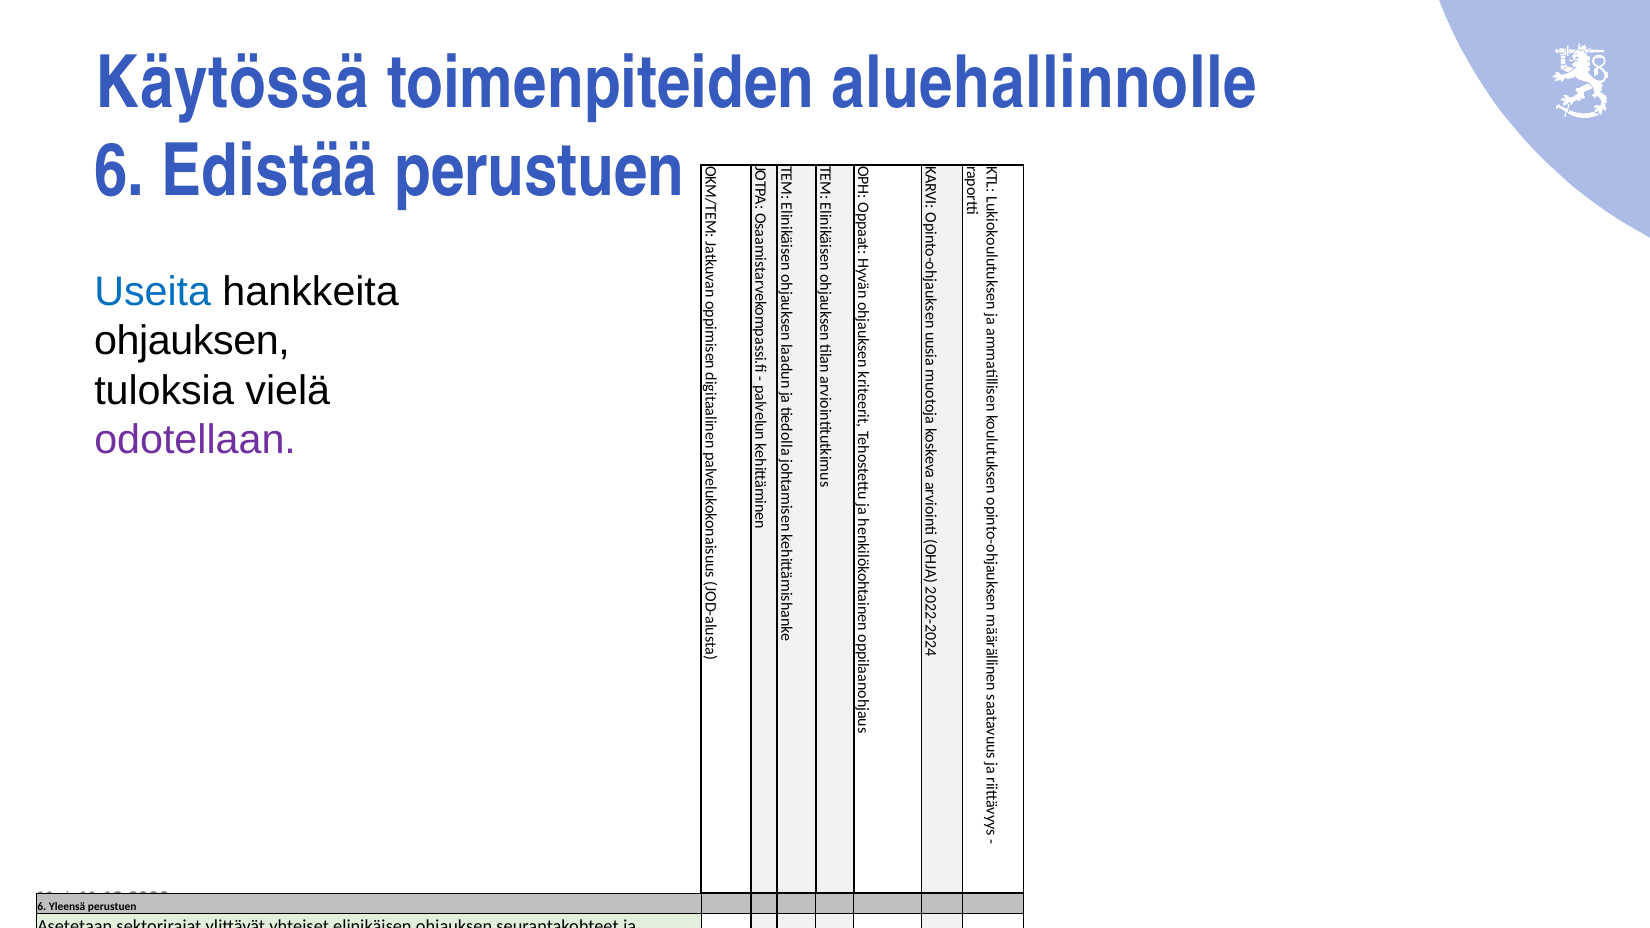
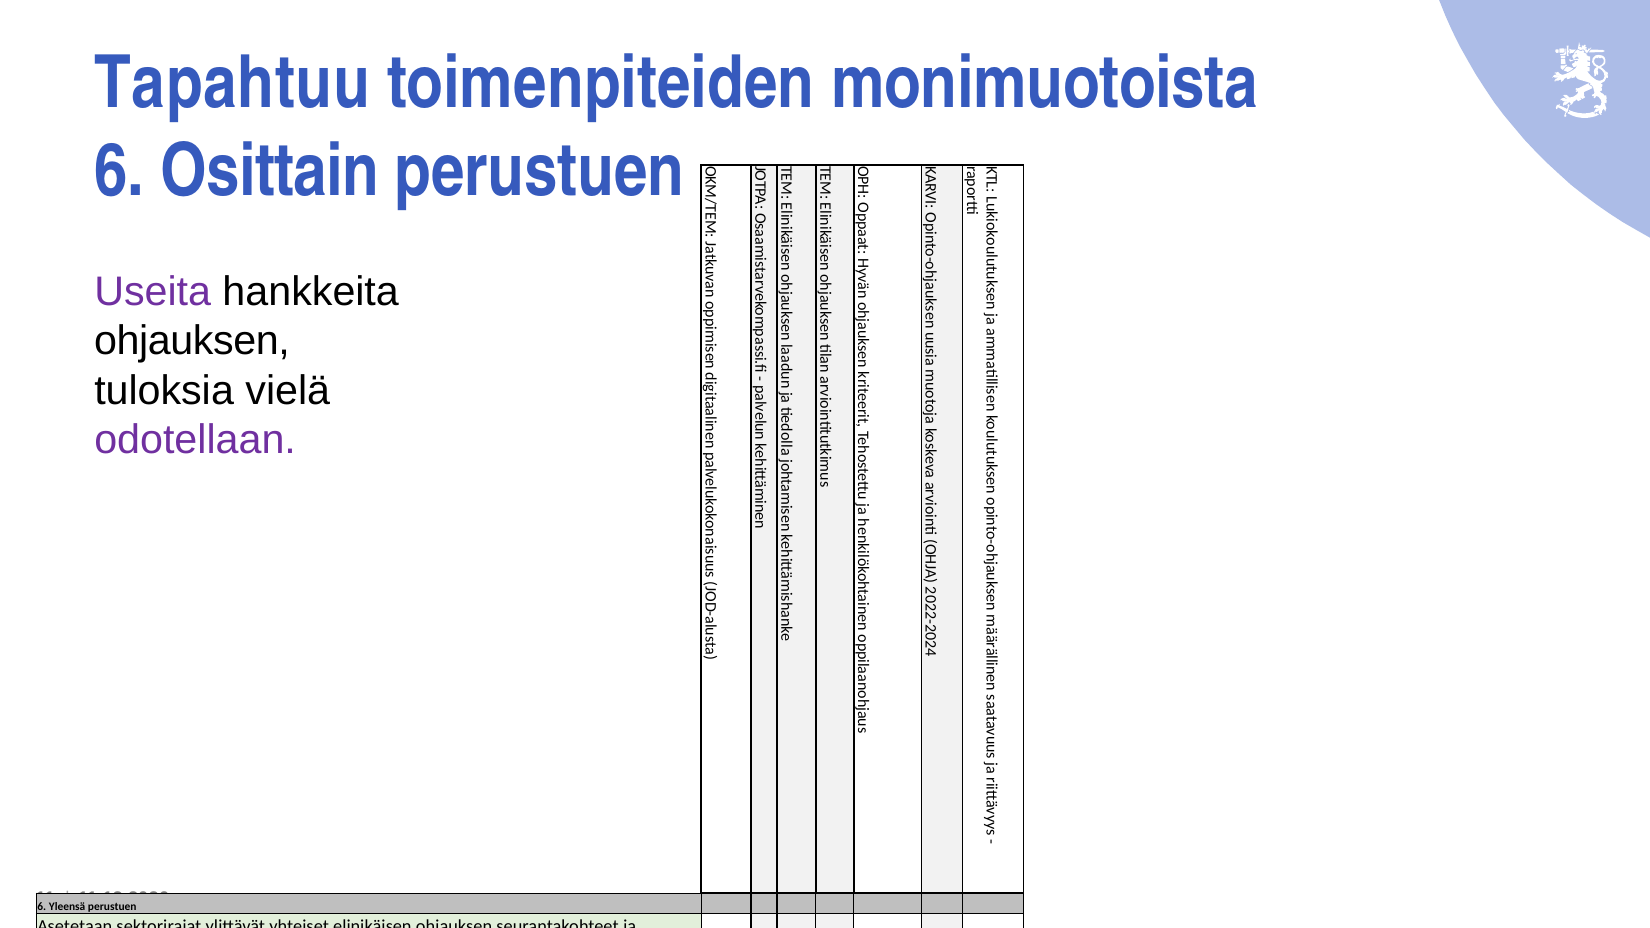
Käytössä: Käytössä -> Tapahtuu
aluehallinnolle: aluehallinnolle -> monimuotoista
Edistää: Edistää -> Osittain
Useita colour: blue -> purple
